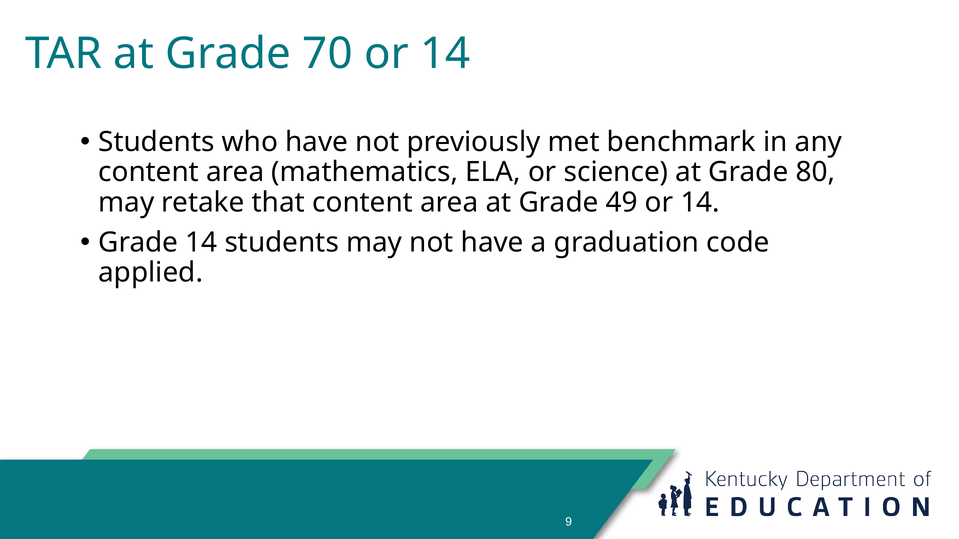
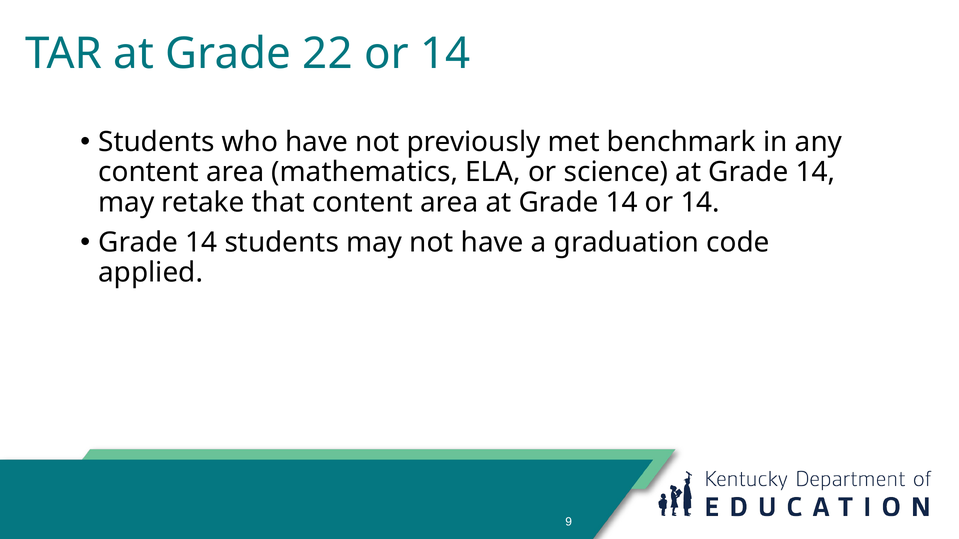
70: 70 -> 22
science at Grade 80: 80 -> 14
area at Grade 49: 49 -> 14
